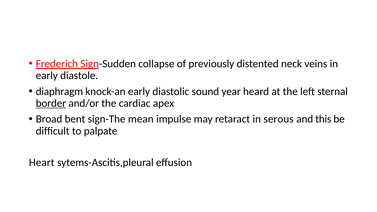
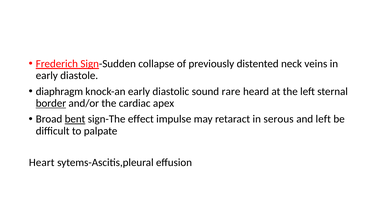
year: year -> rare
bent underline: none -> present
mean: mean -> effect
and this: this -> left
